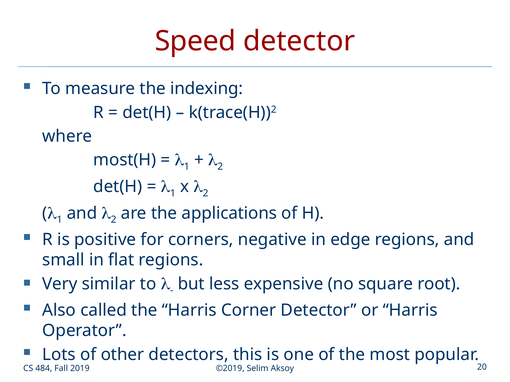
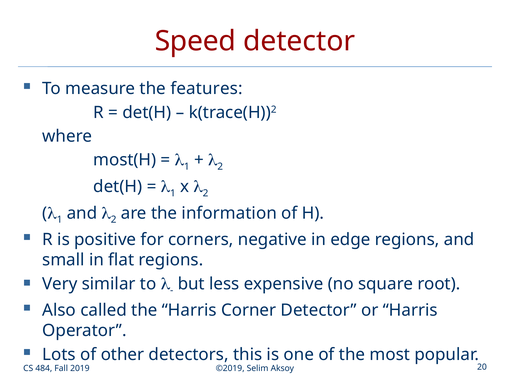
indexing: indexing -> features
applications: applications -> information
